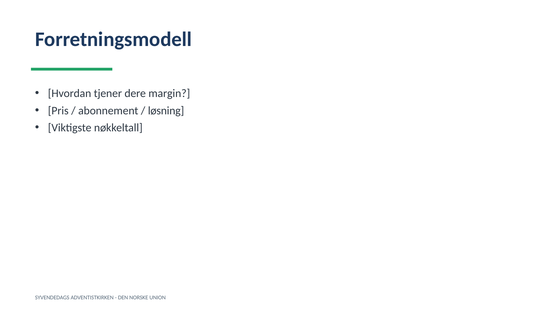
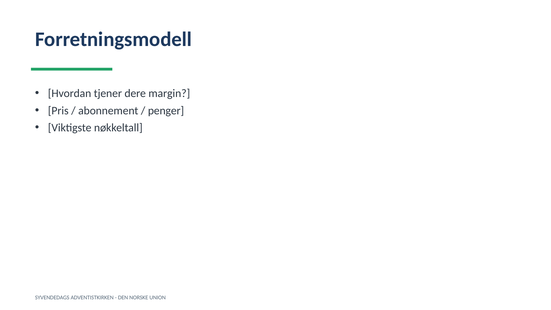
løsning: løsning -> penger
